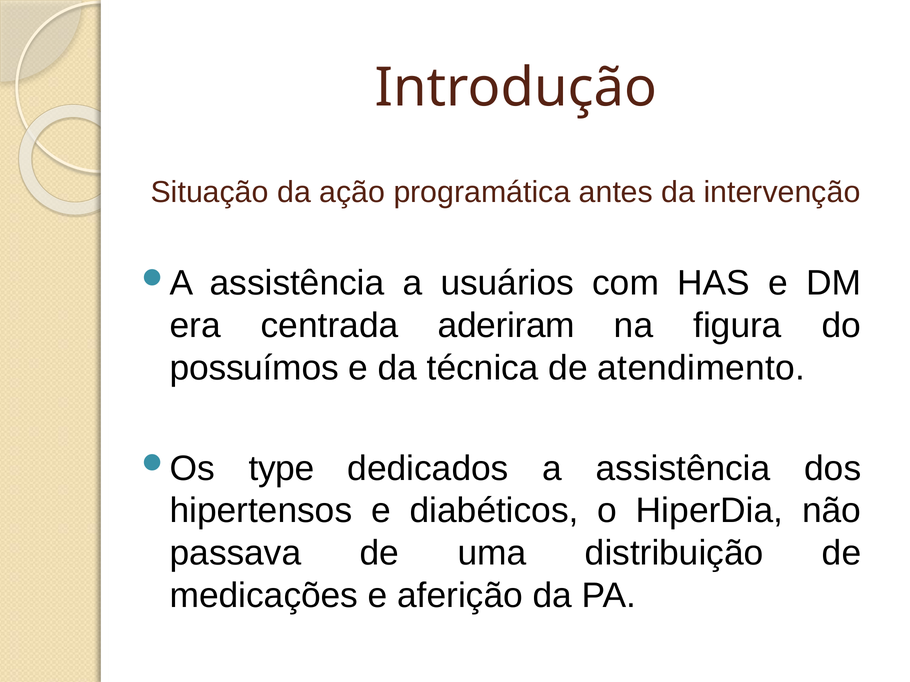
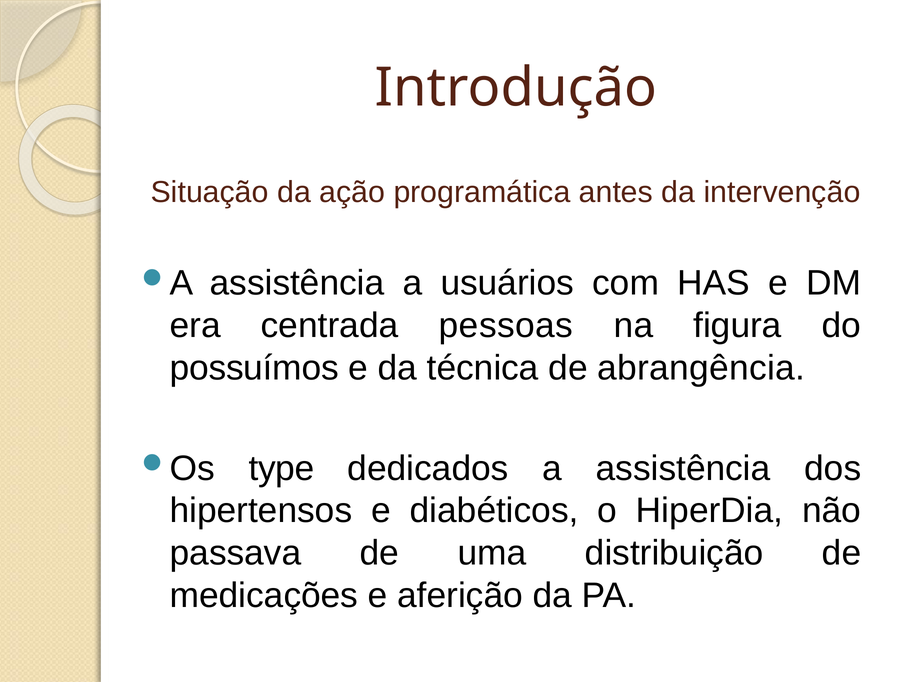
aderiram: aderiram -> pessoas
atendimento: atendimento -> abrangência
